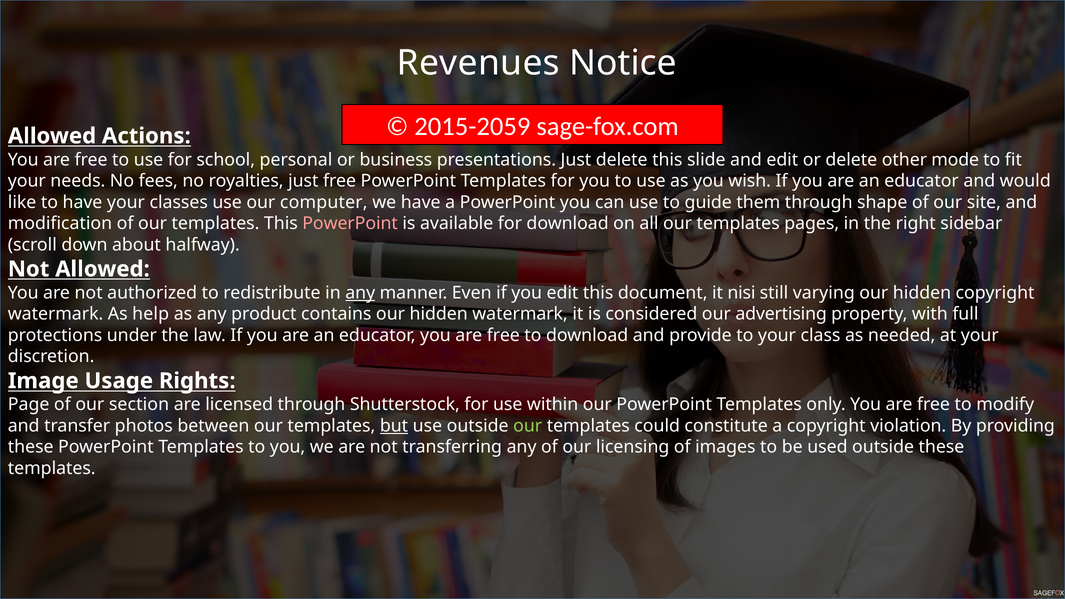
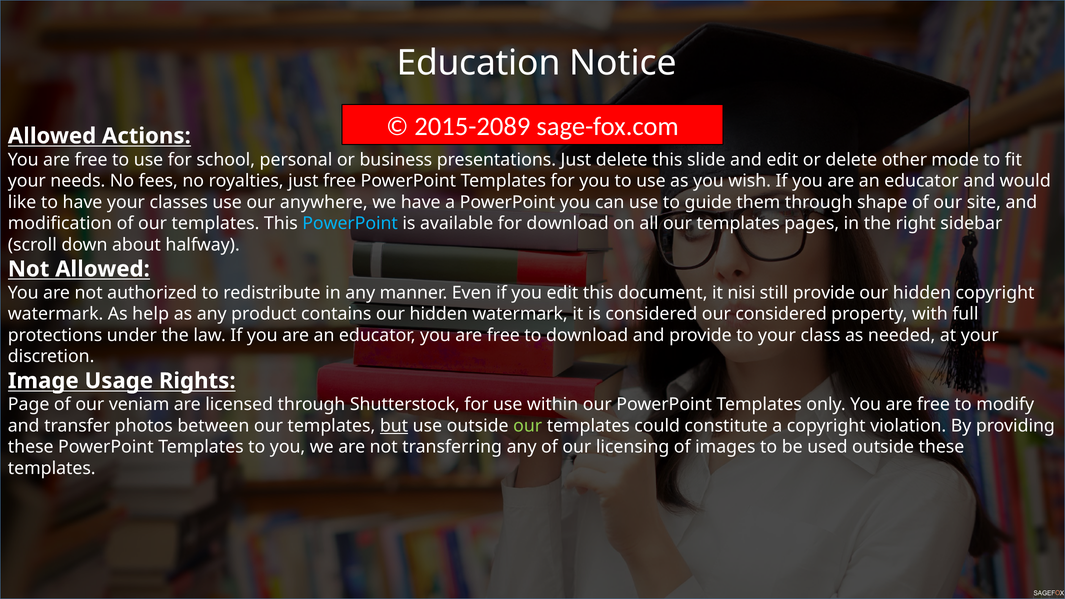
Revenues: Revenues -> Education
2015-2059: 2015-2059 -> 2015-2089
computer: computer -> anywhere
PowerPoint at (350, 224) colour: pink -> light blue
any at (360, 293) underline: present -> none
still varying: varying -> provide
our advertising: advertising -> considered
section: section -> veniam
